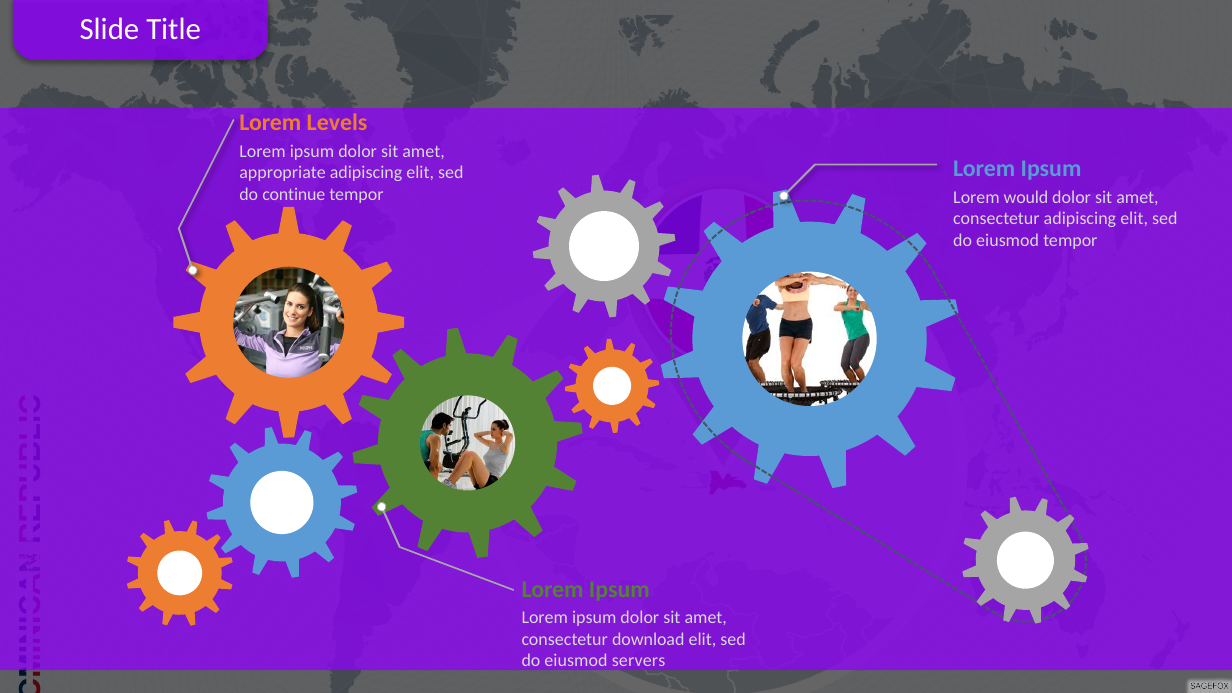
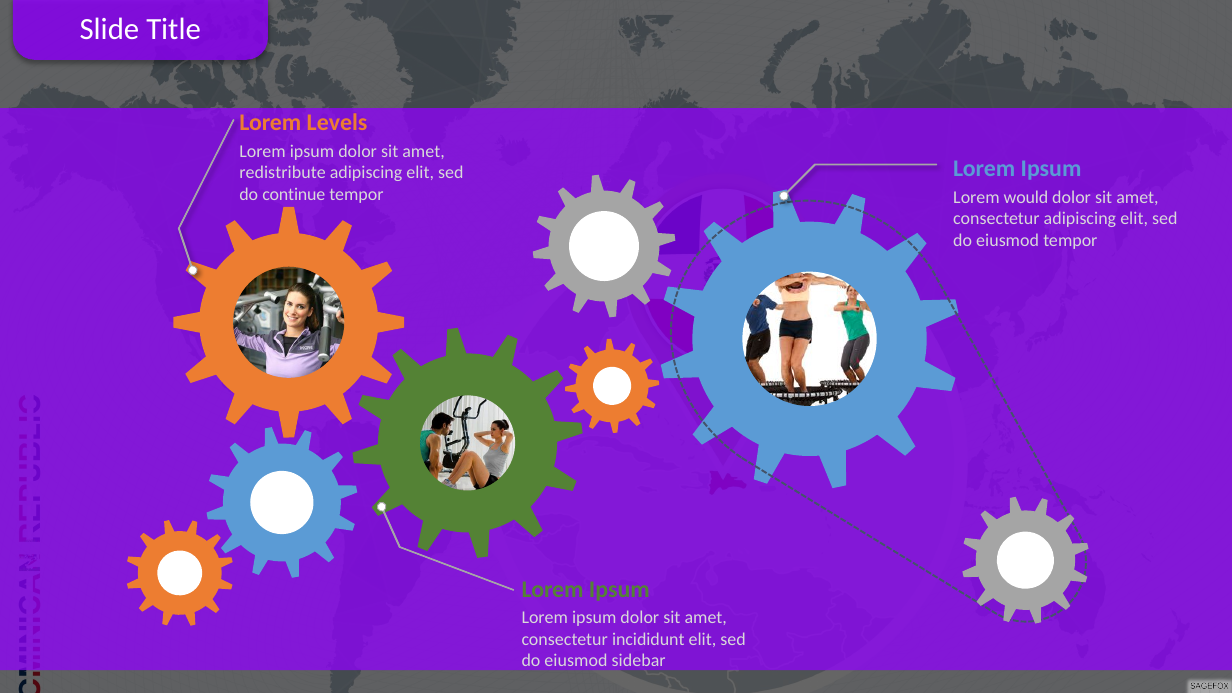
appropriate: appropriate -> redistribute
download: download -> incididunt
servers: servers -> sidebar
